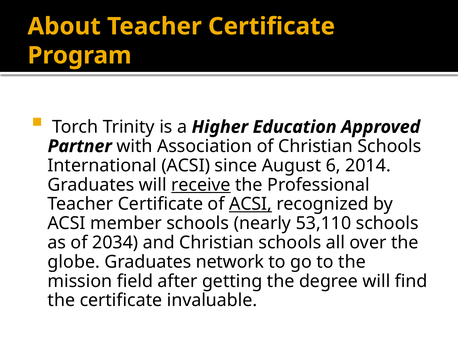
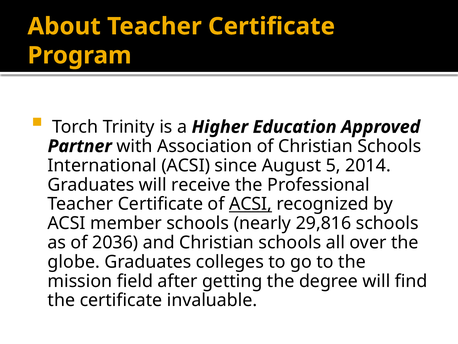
6: 6 -> 5
receive underline: present -> none
53,110: 53,110 -> 29,816
2034: 2034 -> 2036
network: network -> colleges
